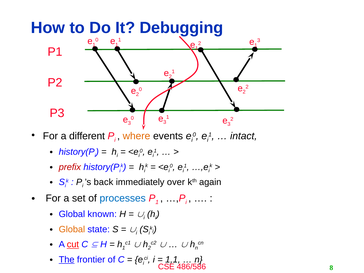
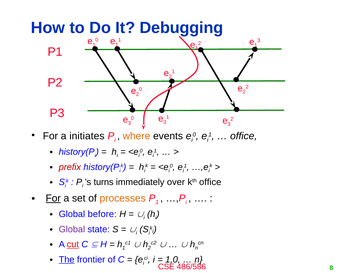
different: different -> initiates
intact at (244, 136): intact -> office
back: back -> turns
kth again: again -> office
For at (53, 198) underline: none -> present
processes colour: blue -> orange
known: known -> before
Global at (72, 229) colour: orange -> purple
1,1: 1,1 -> 1,0
